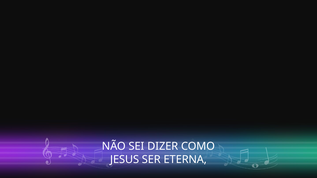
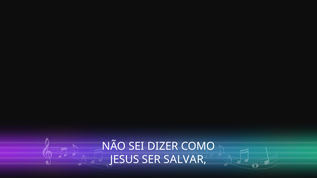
ETERNA: ETERNA -> SALVAR
